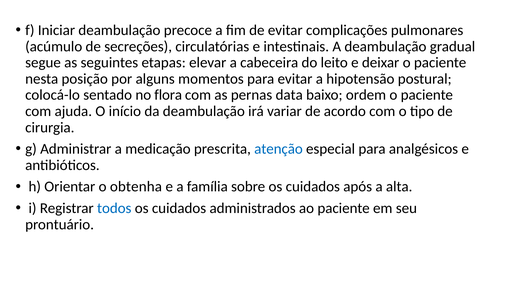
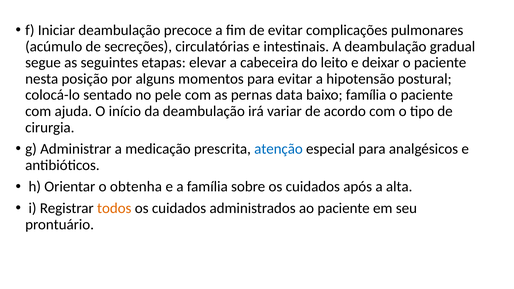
flora: flora -> pele
baixo ordem: ordem -> família
todos colour: blue -> orange
